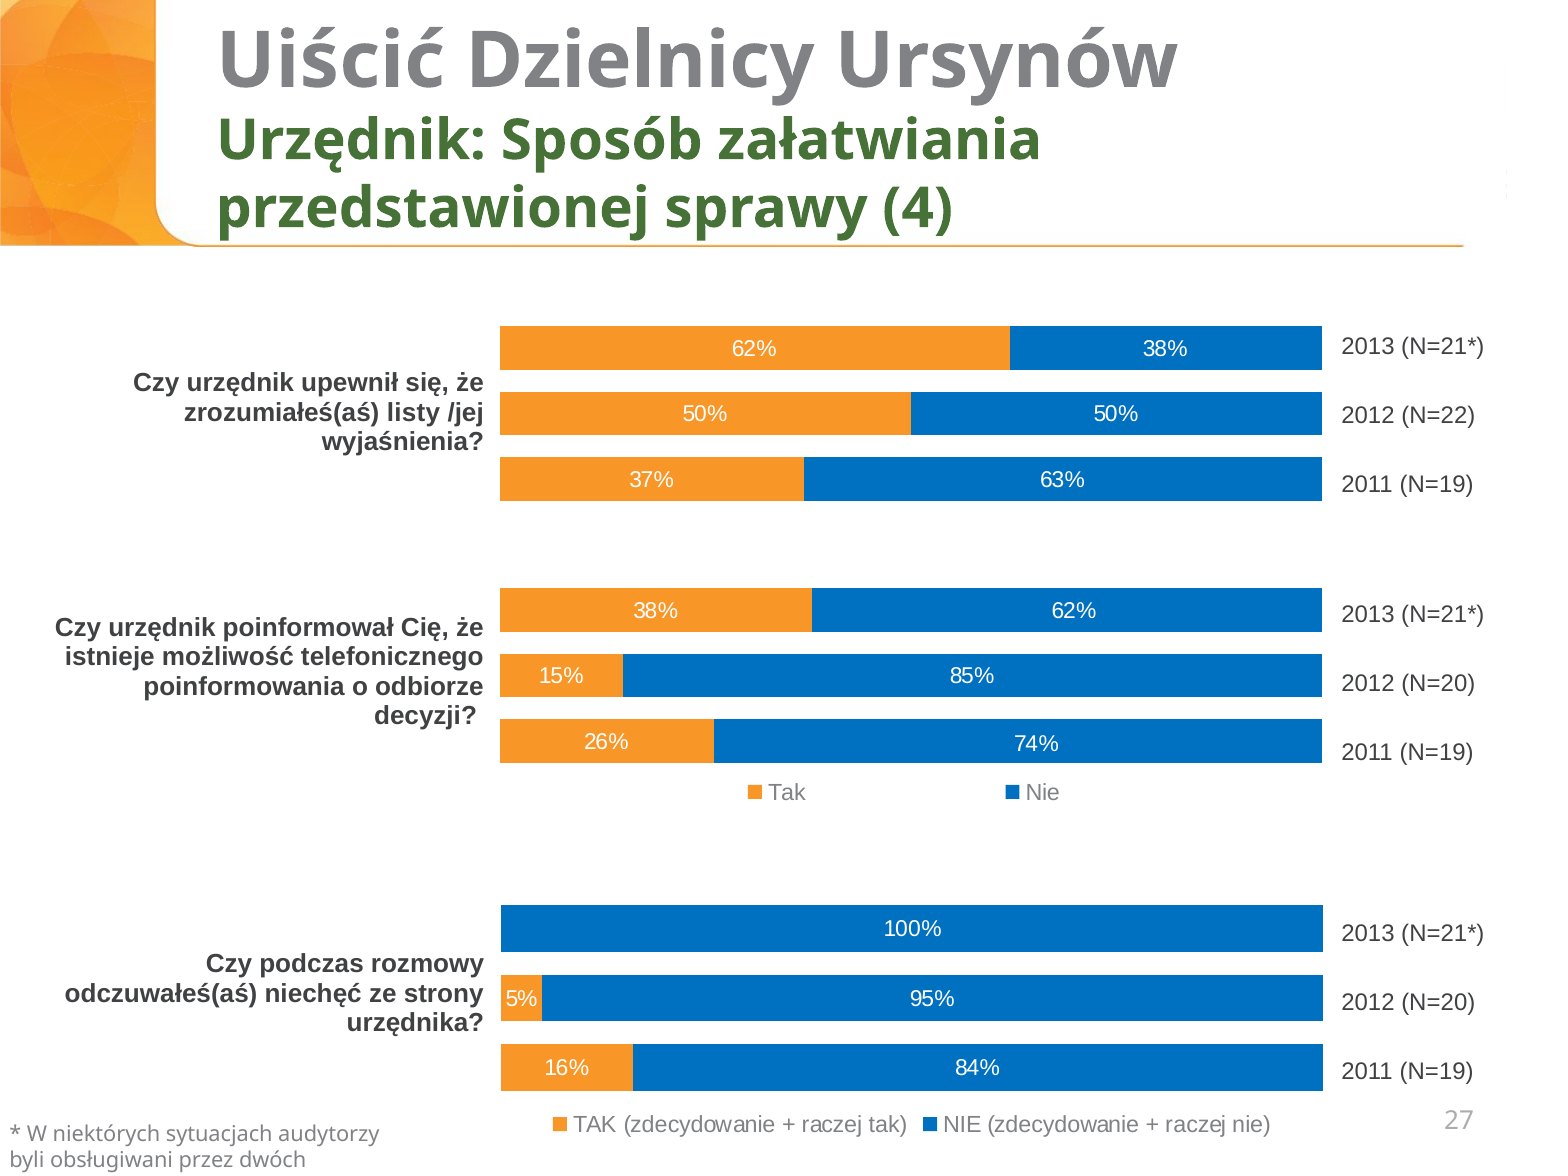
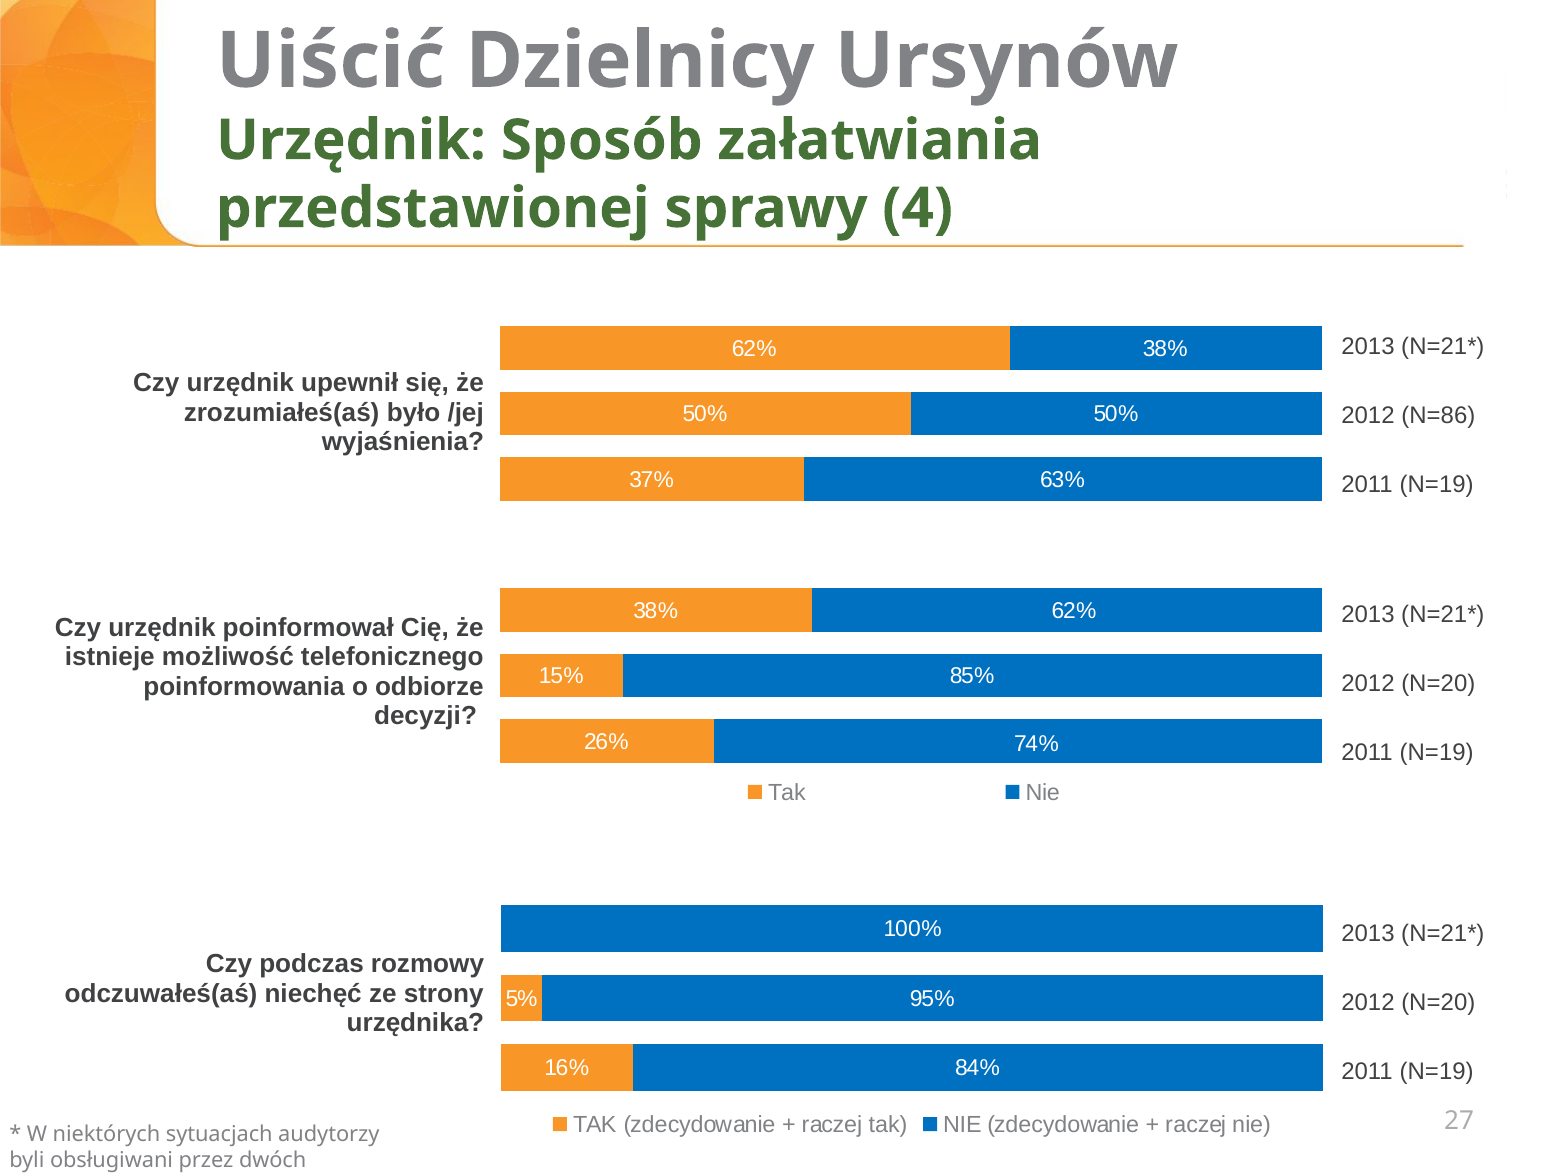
listy: listy -> było
N=22: N=22 -> N=86
